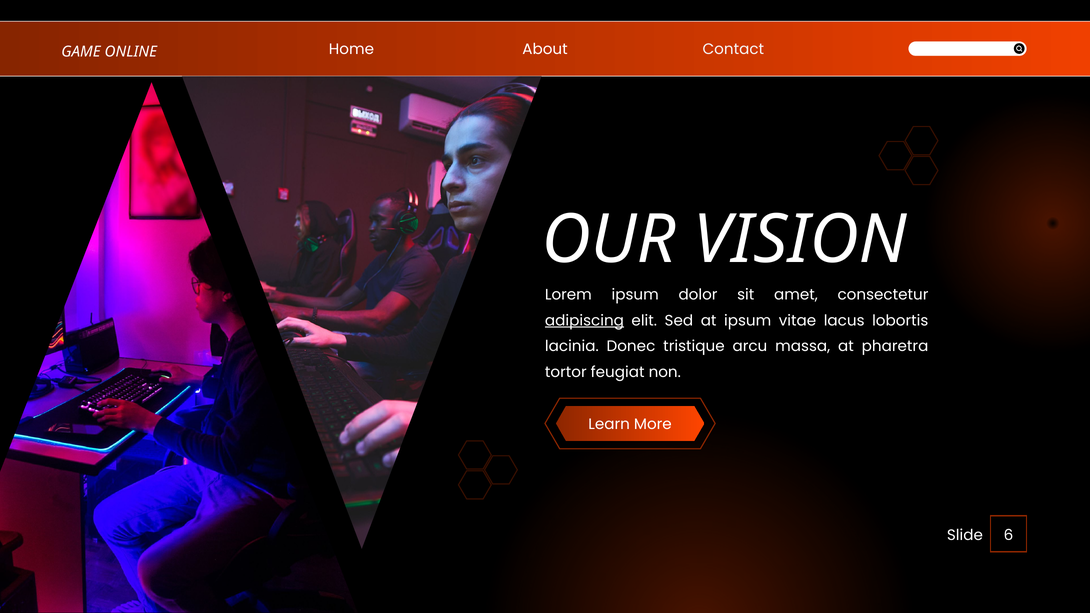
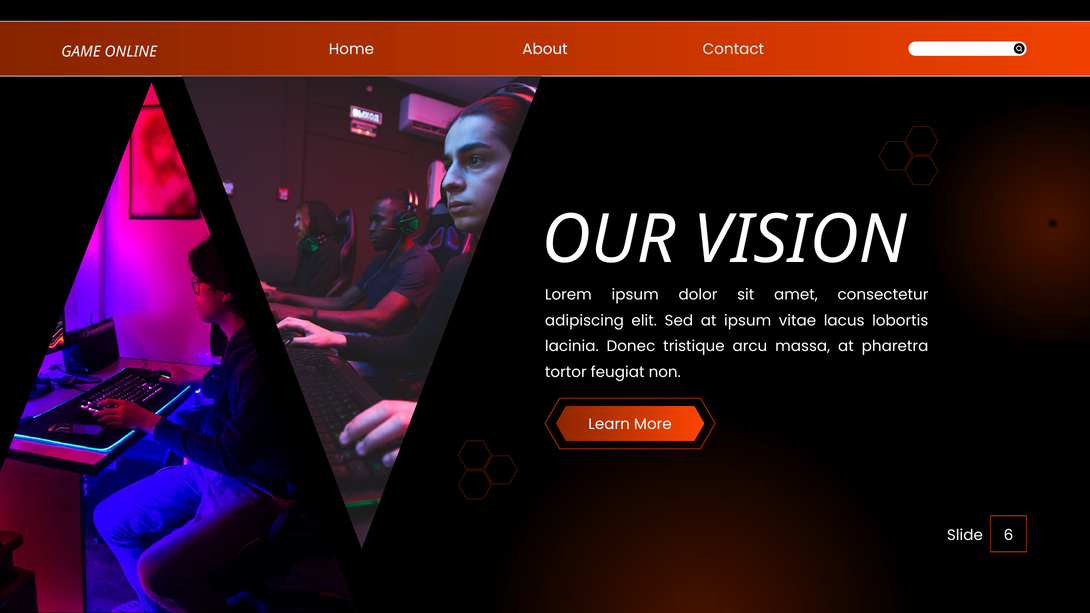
adipiscing underline: present -> none
